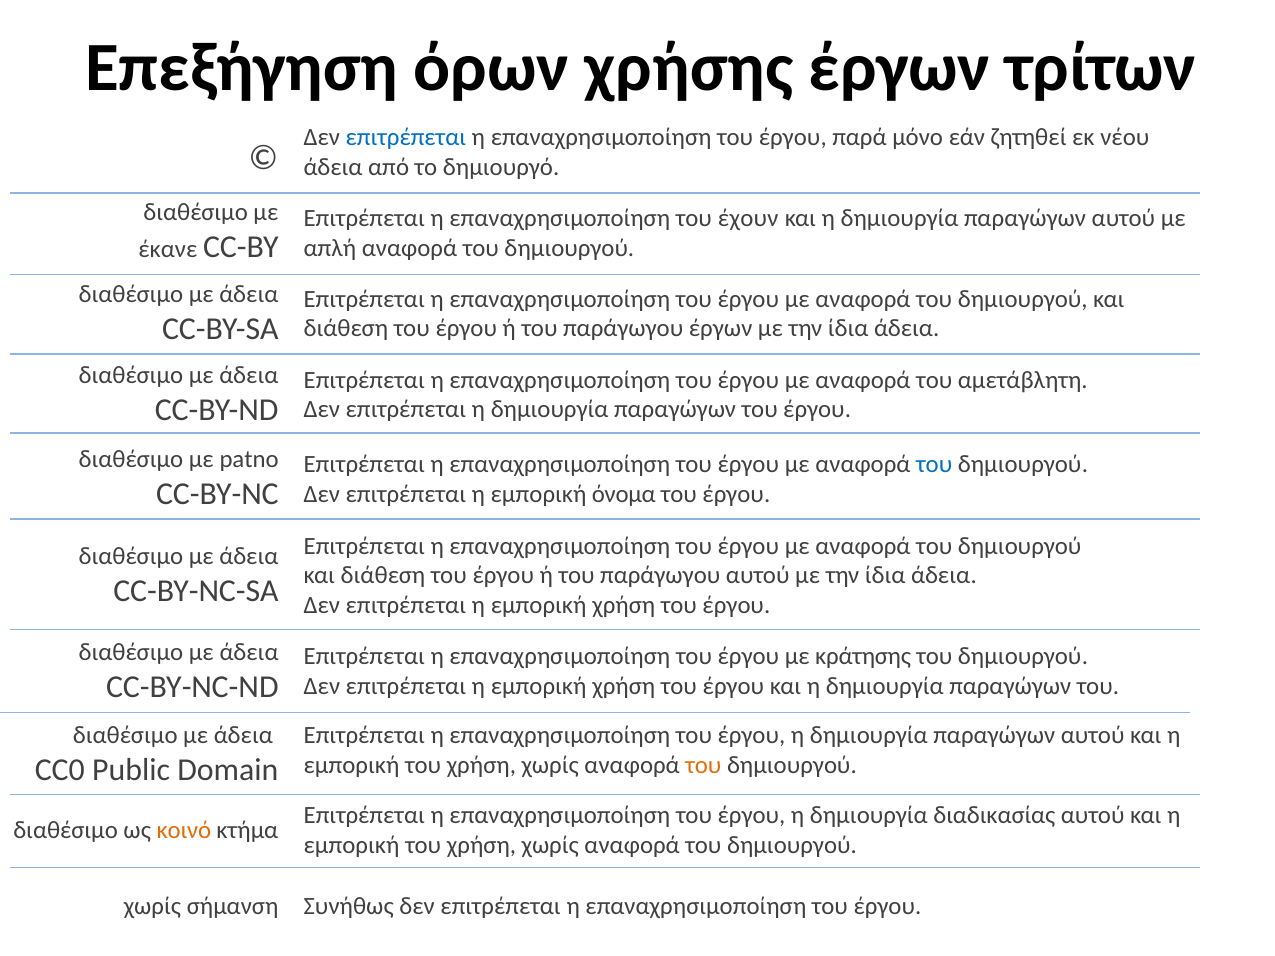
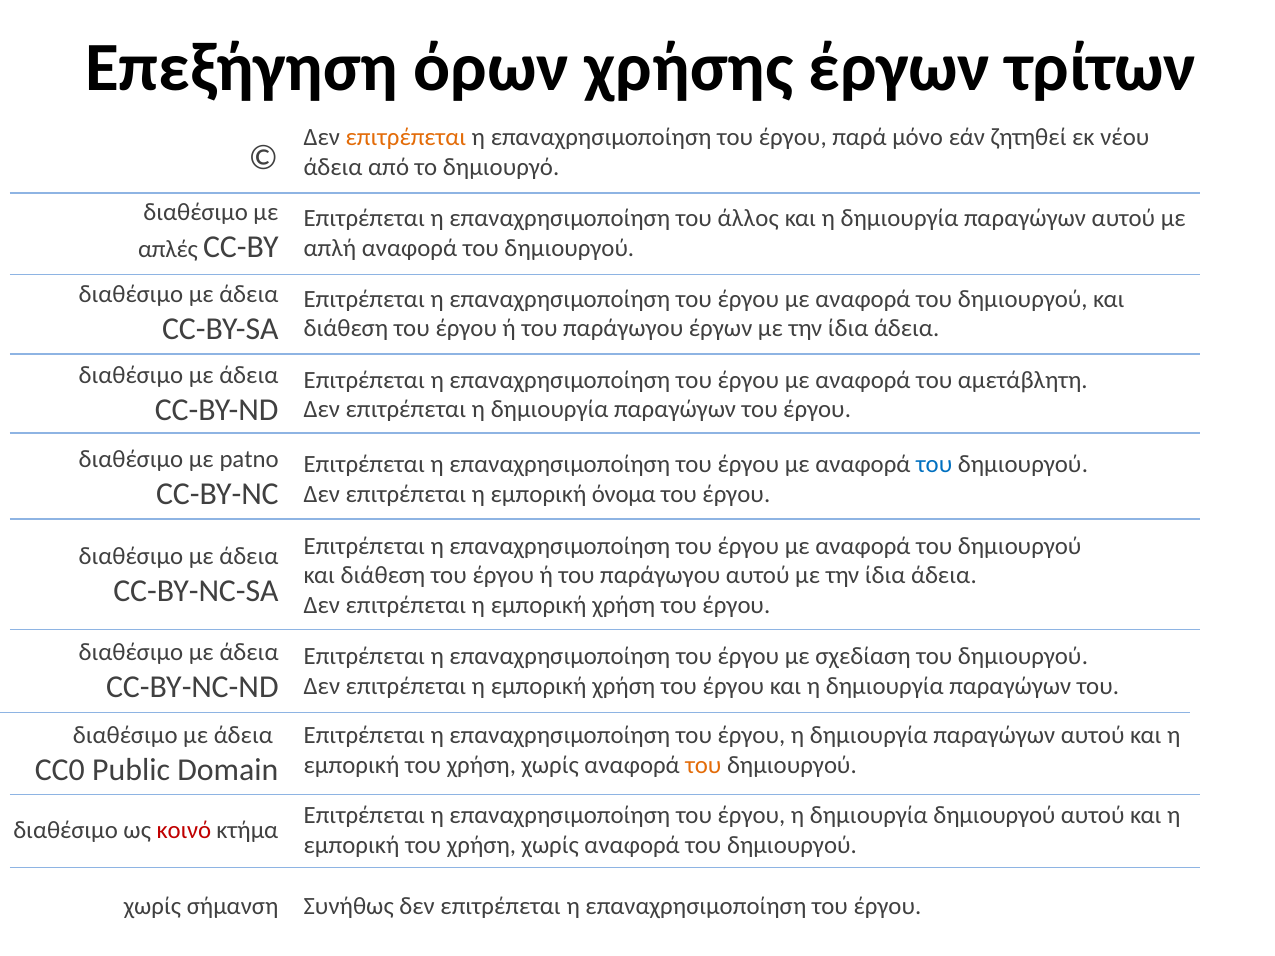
επιτρέπεται at (406, 138) colour: blue -> orange
έχουν: έχουν -> άλλος
έκανε: έκανε -> απλές
κράτησης: κράτησης -> σχεδίαση
δημιουργία διαδικασίας: διαδικασίας -> δημιουργού
κοινό colour: orange -> red
